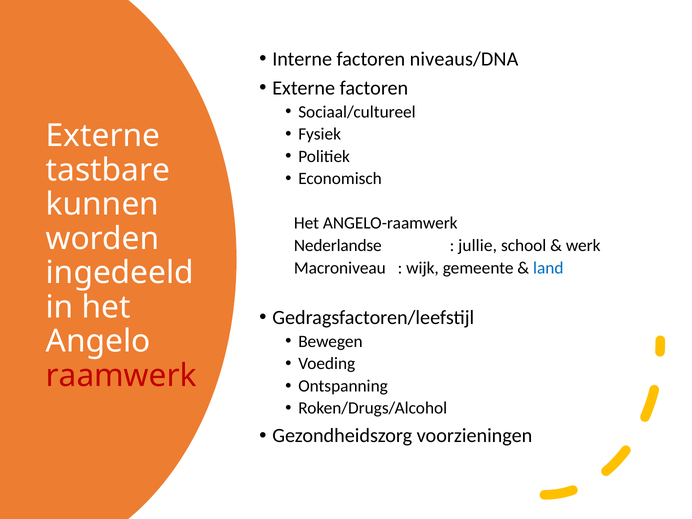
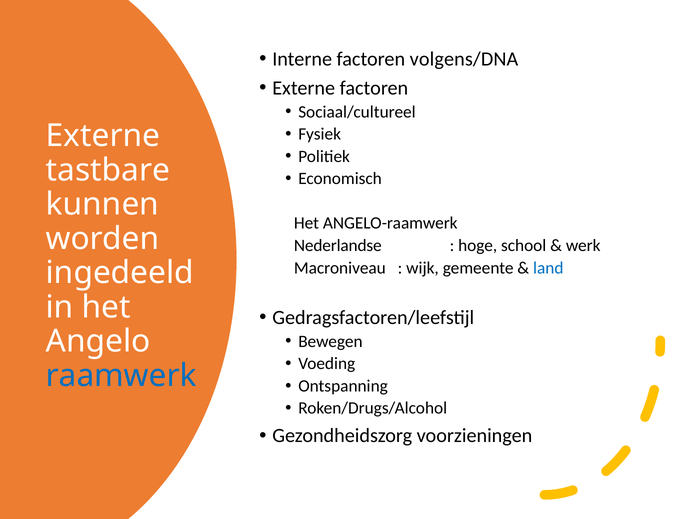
niveaus/DNA: niveaus/DNA -> volgens/DNA
jullie: jullie -> hoge
raamwerk colour: red -> blue
